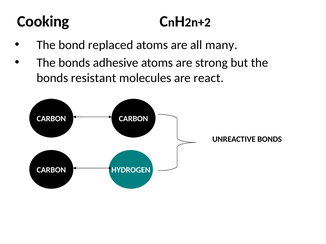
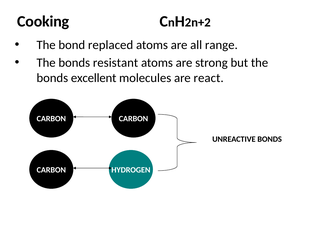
many: many -> range
adhesive: adhesive -> resistant
resistant: resistant -> excellent
